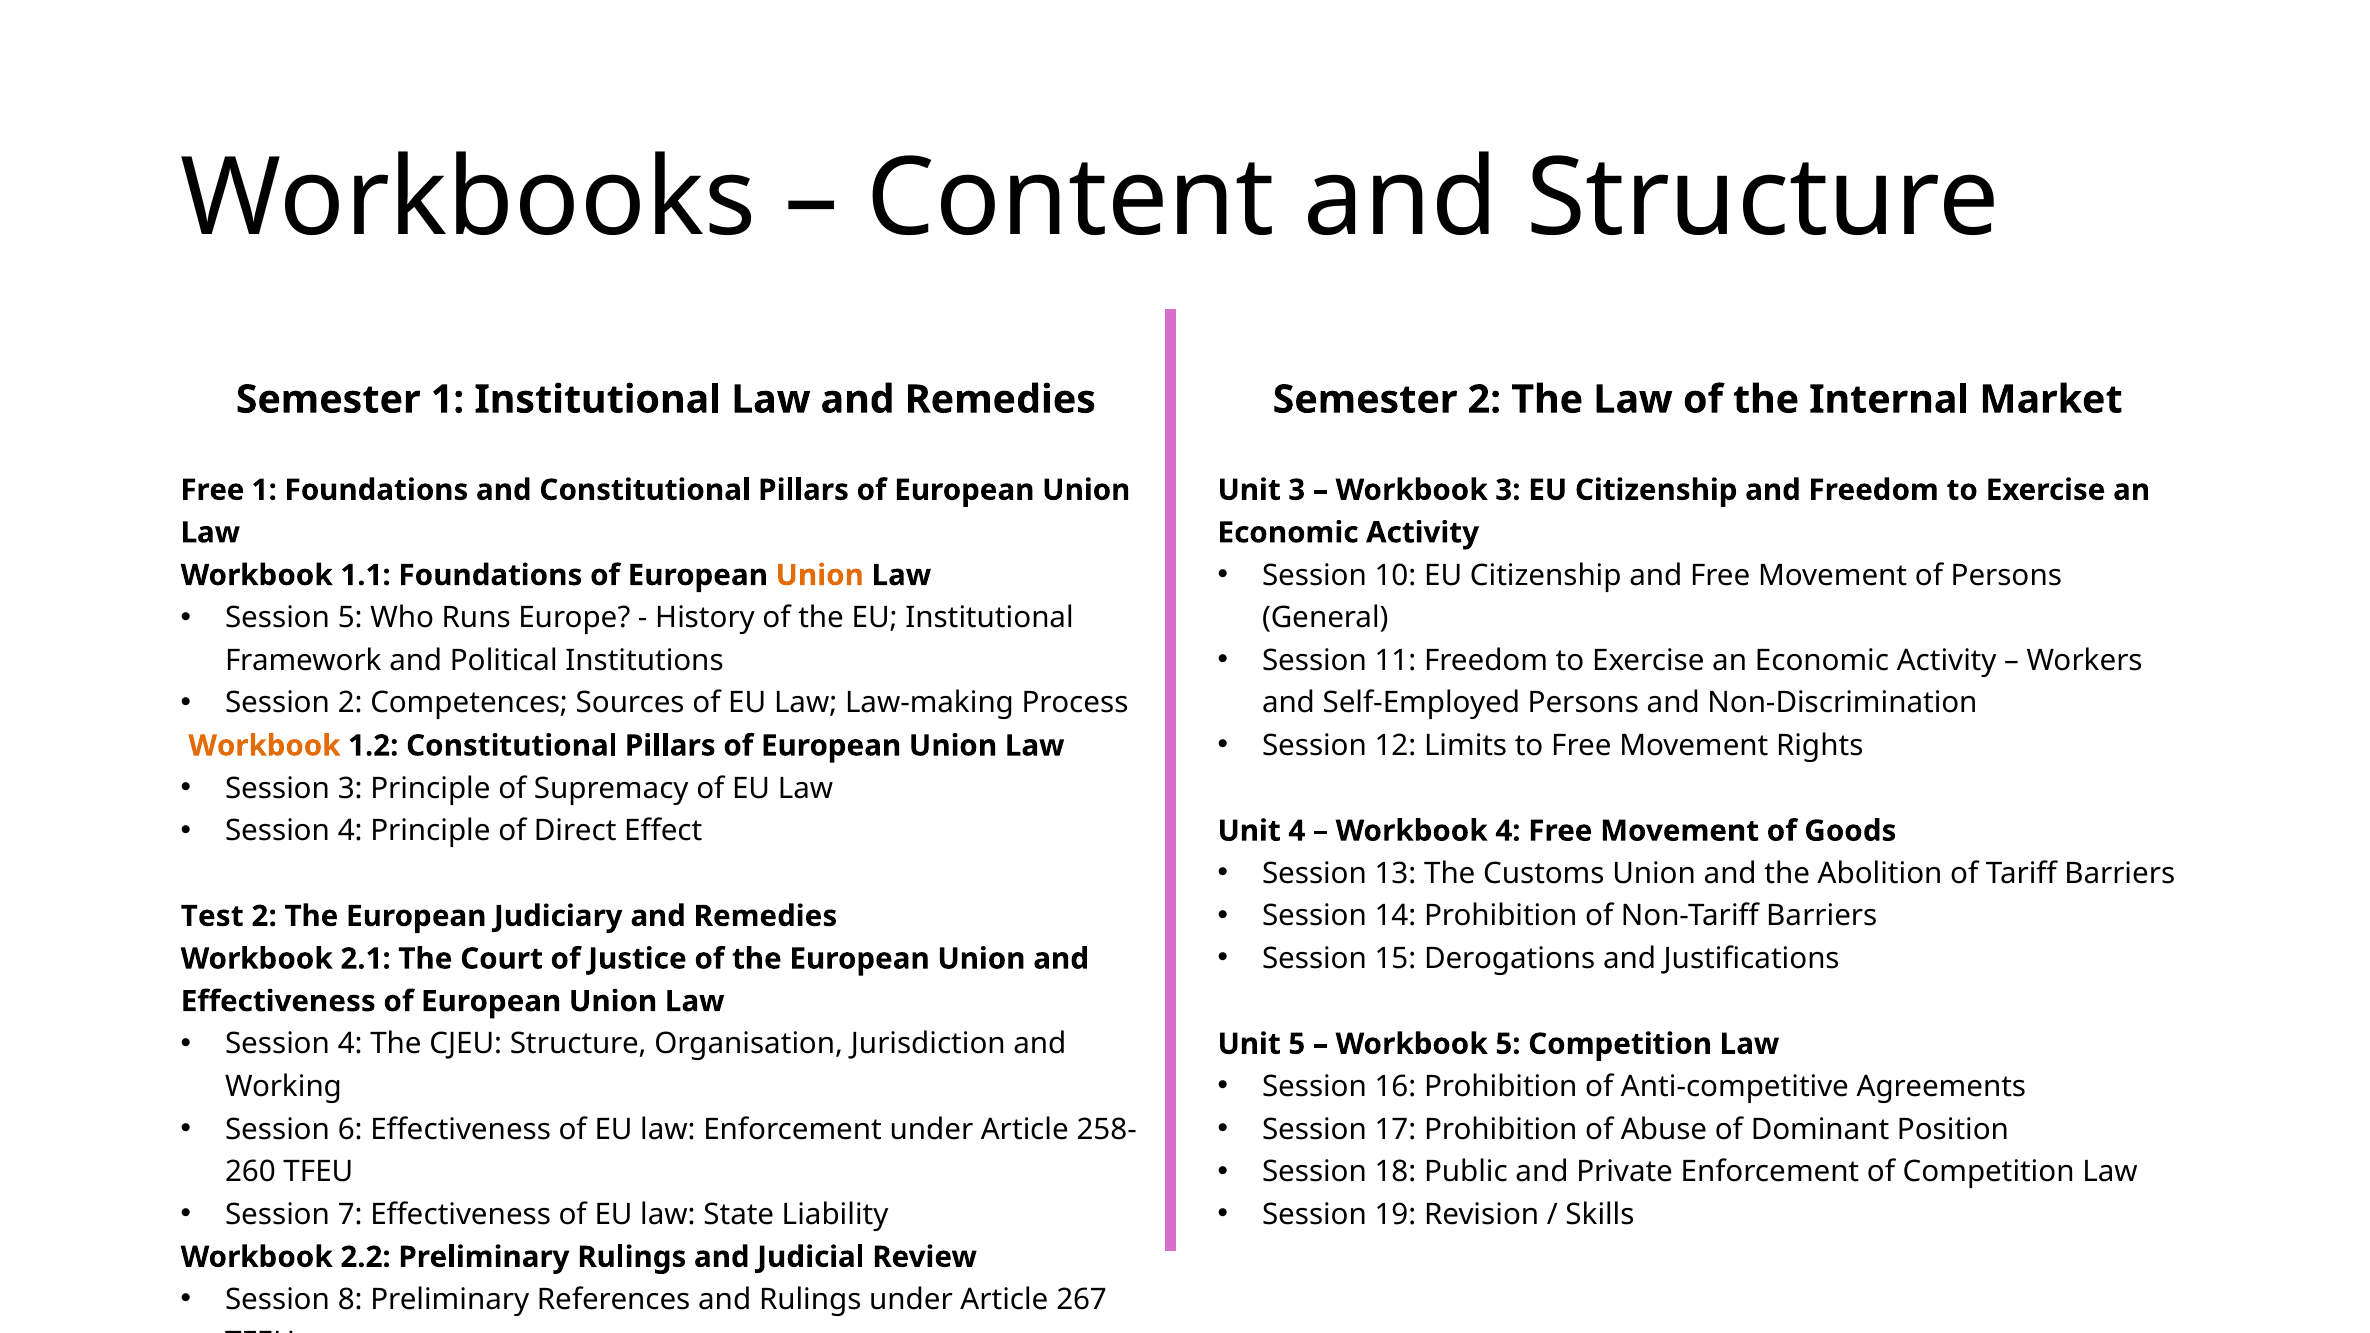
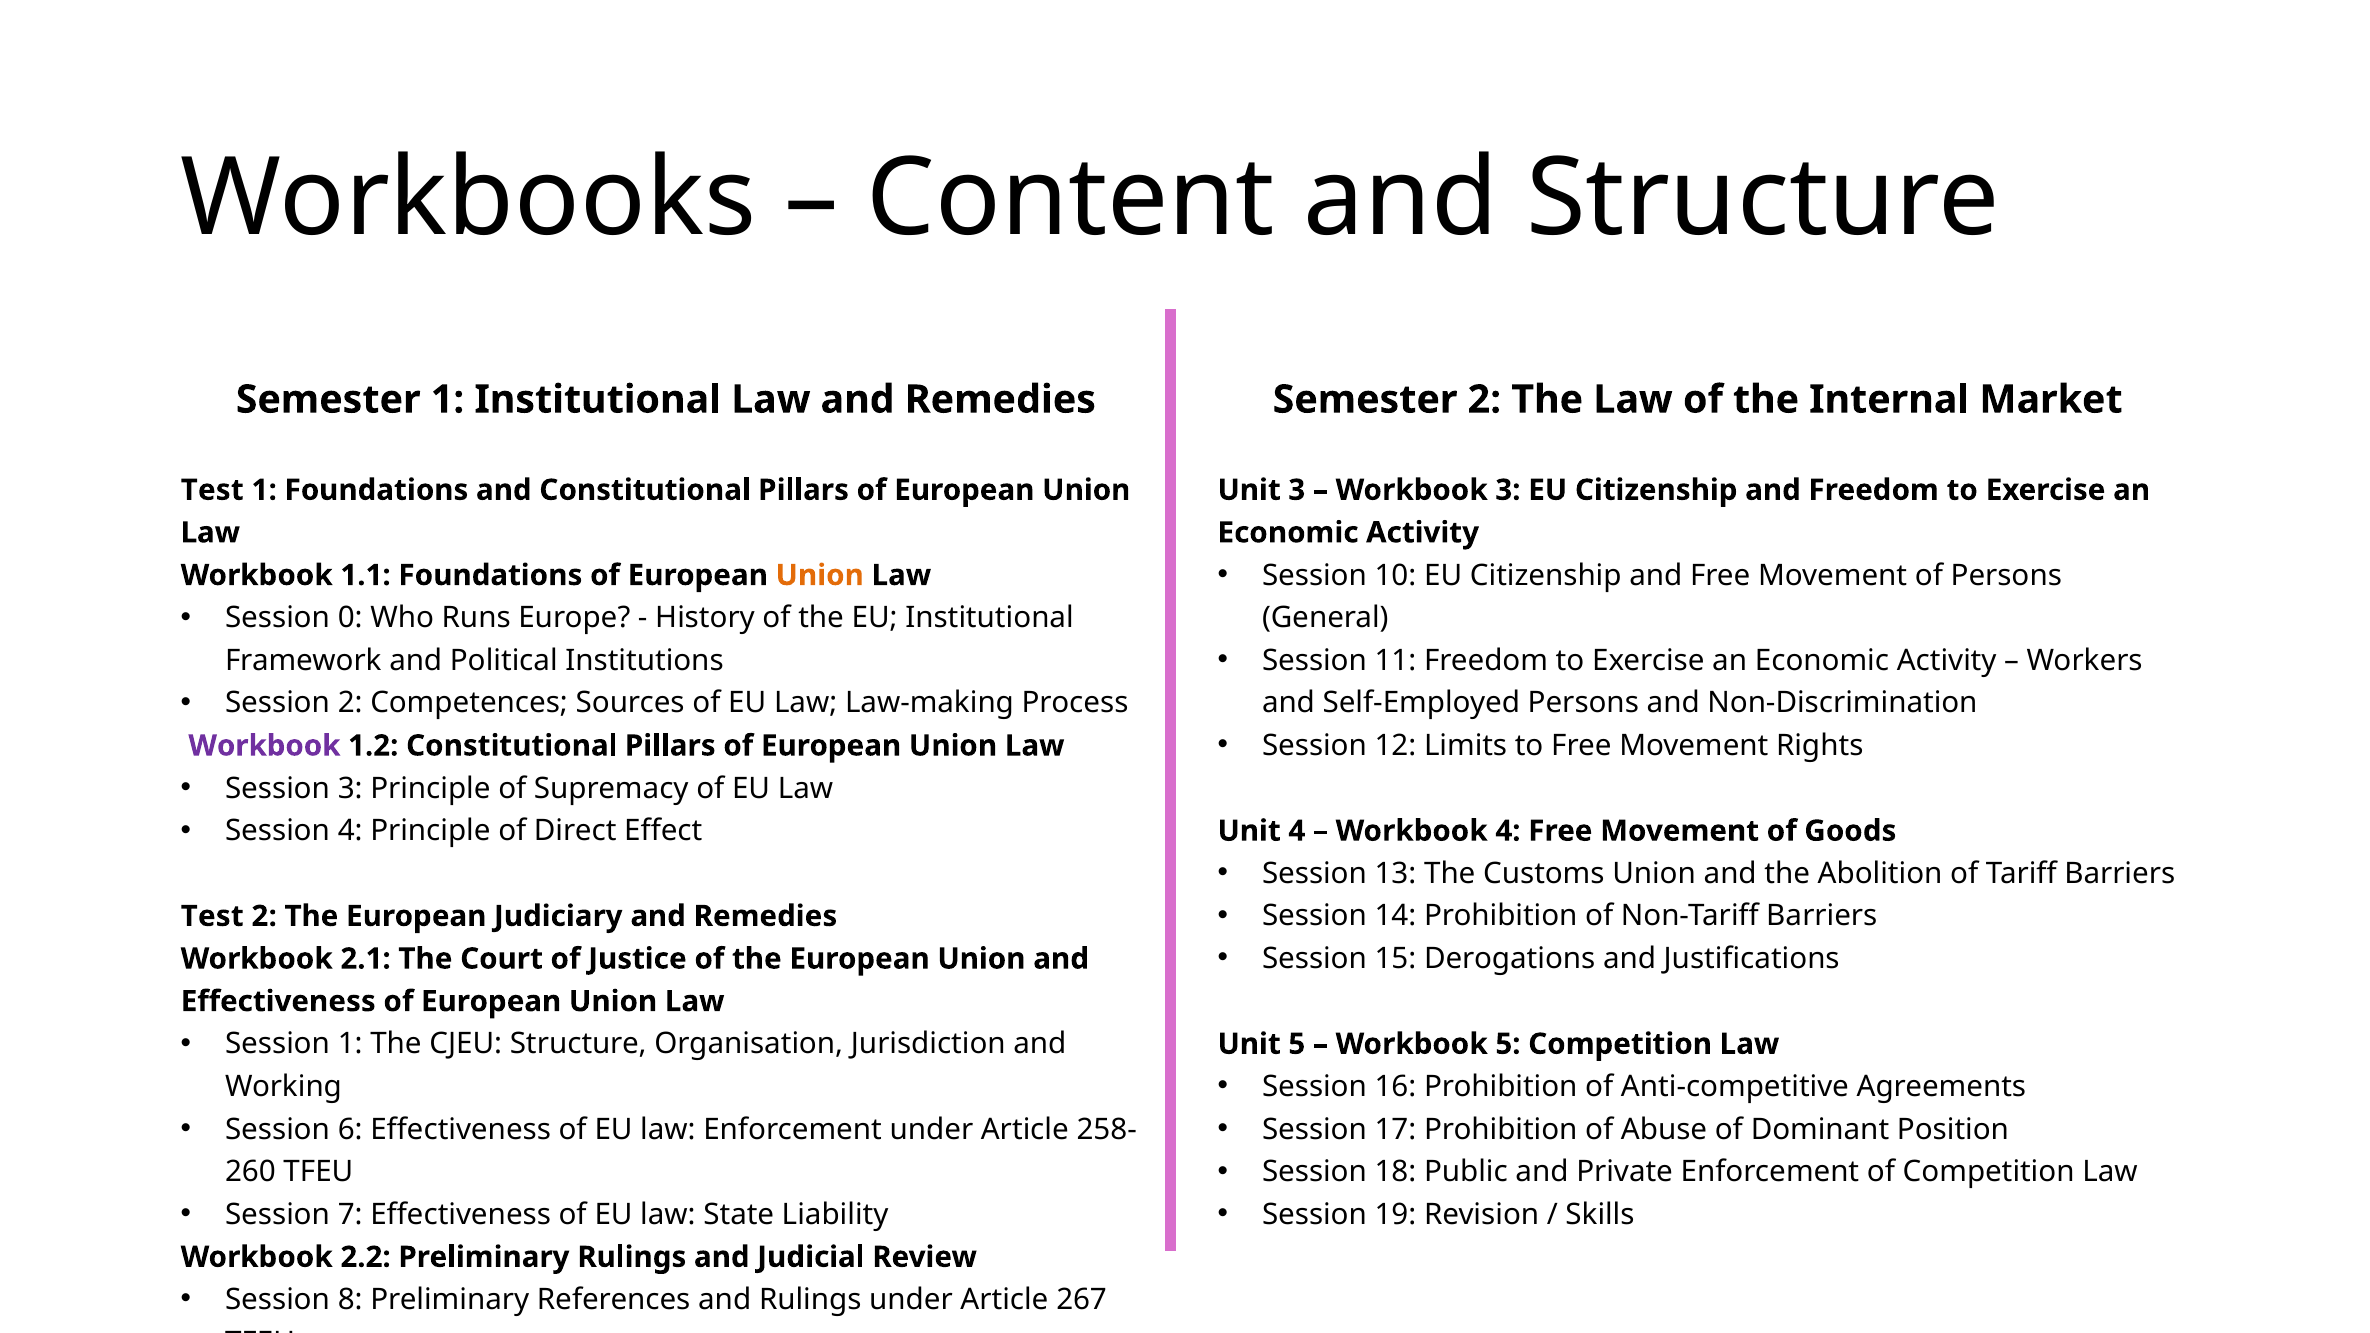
Free at (212, 490): Free -> Test
Session 5: 5 -> 0
Workbook at (264, 746) colour: orange -> purple
4 at (350, 1044): 4 -> 1
